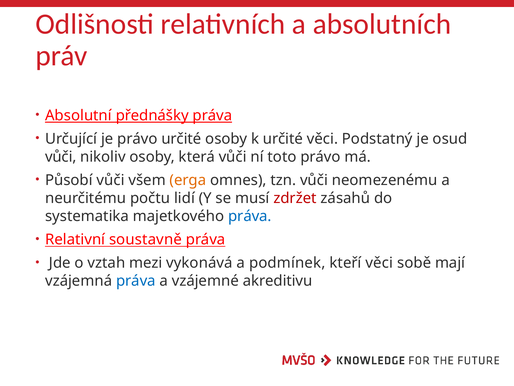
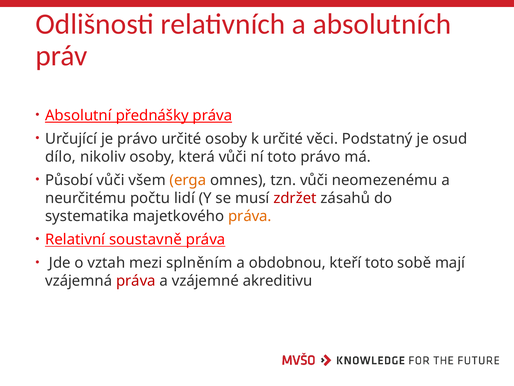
vůči at (61, 157): vůči -> dílo
práva at (250, 216) colour: blue -> orange
vykonává: vykonává -> splněním
podmínek: podmínek -> obdobnou
kteří věci: věci -> toto
práva at (136, 281) colour: blue -> red
